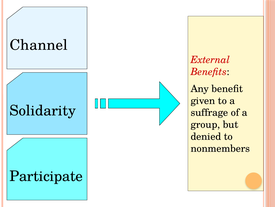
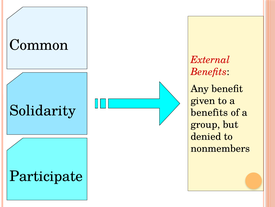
Channel: Channel -> Common
suffrage at (209, 112): suffrage -> benefits
